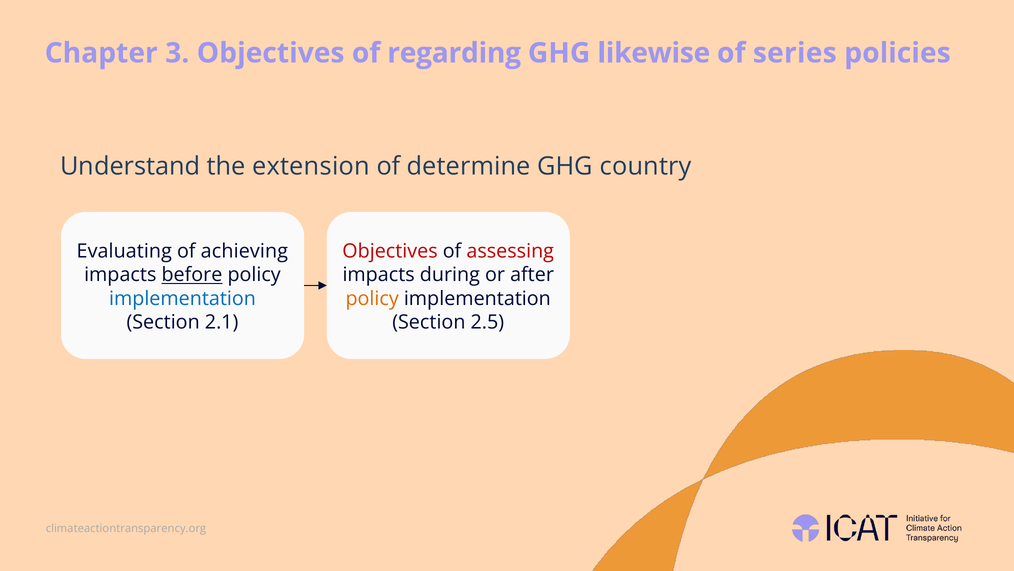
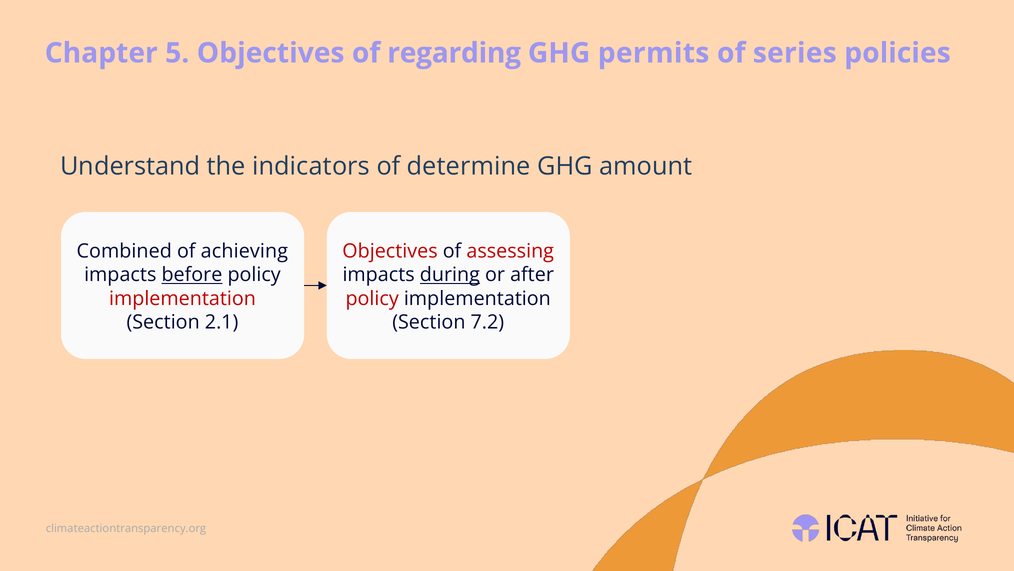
3: 3 -> 5
likewise: likewise -> permits
extension: extension -> indicators
country: country -> amount
Evaluating: Evaluating -> Combined
during underline: none -> present
implementation at (182, 298) colour: blue -> red
policy at (372, 298) colour: orange -> red
2.5: 2.5 -> 7.2
